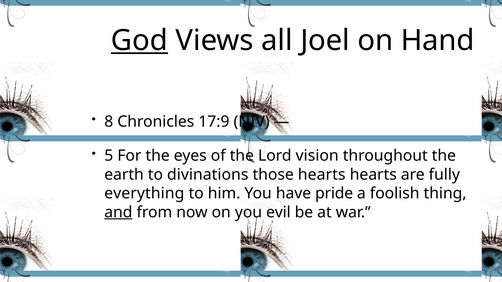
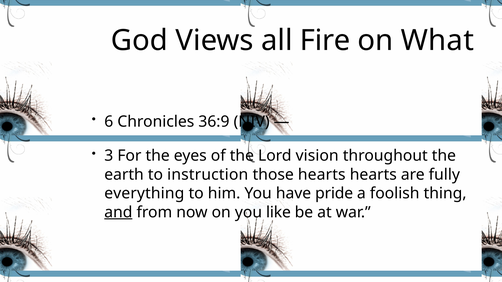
God underline: present -> none
Joel: Joel -> Fire
Hand: Hand -> What
8: 8 -> 6
17:9: 17:9 -> 36:9
5: 5 -> 3
divinations: divinations -> instruction
evil: evil -> like
